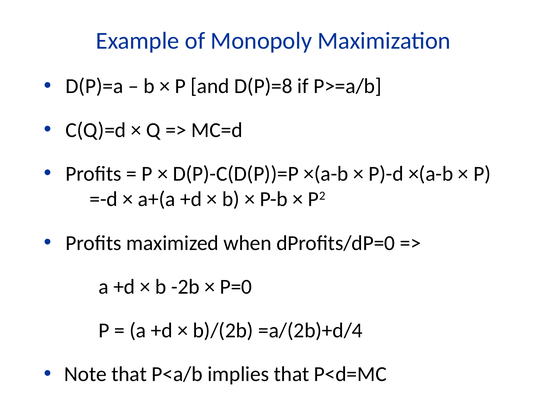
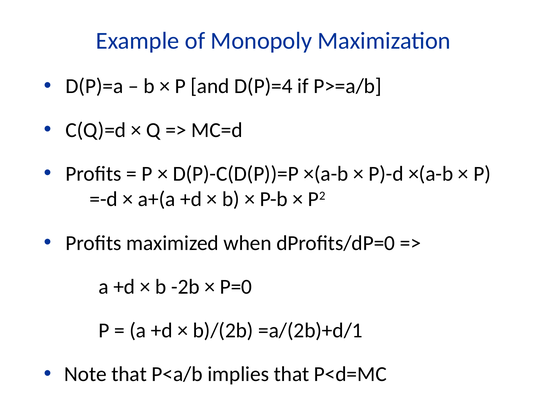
D(P)=8: D(P)=8 -> D(P)=4
=a/(2b)+d/4: =a/(2b)+d/4 -> =a/(2b)+d/1
